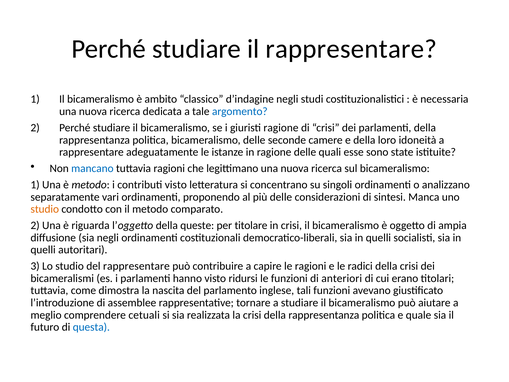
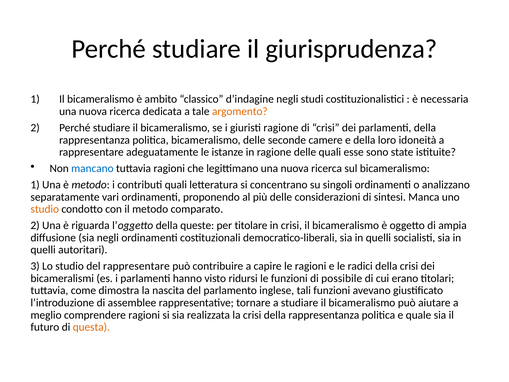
il rappresentare: rappresentare -> giurisprudenza
argomento colour: blue -> orange
contributi visto: visto -> quali
anteriori: anteriori -> possibile
comprendere cetuali: cetuali -> ragioni
questa colour: blue -> orange
